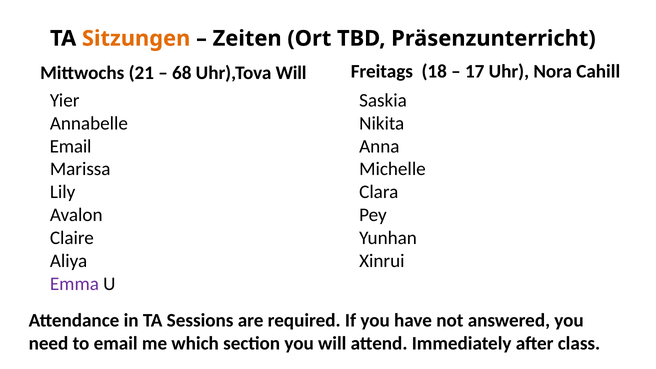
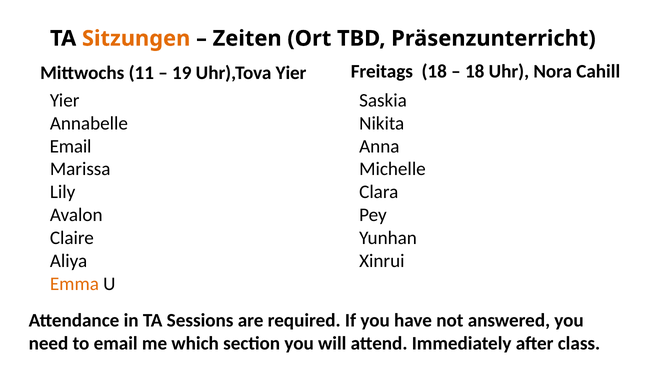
17 at (475, 72): 17 -> 18
21: 21 -> 11
68: 68 -> 19
Uhr),Tova Will: Will -> Yier
Emma colour: purple -> orange
